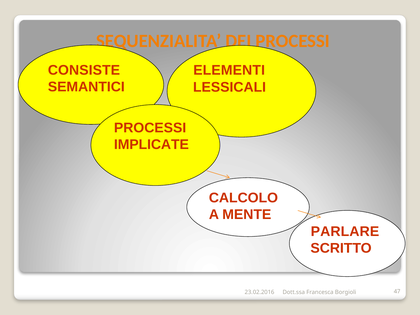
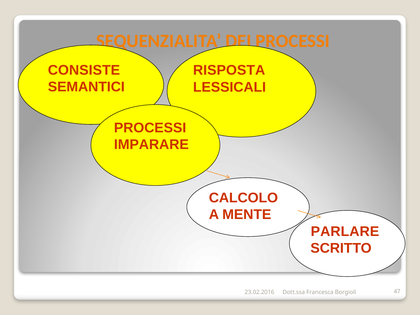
ELEMENTI: ELEMENTI -> RISPOSTA
IMPLICATE: IMPLICATE -> IMPARARE
